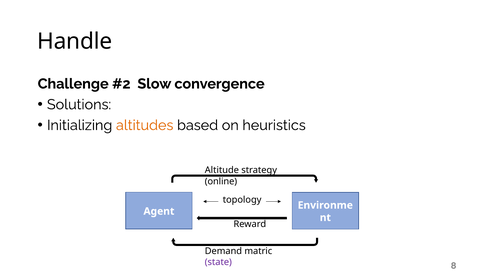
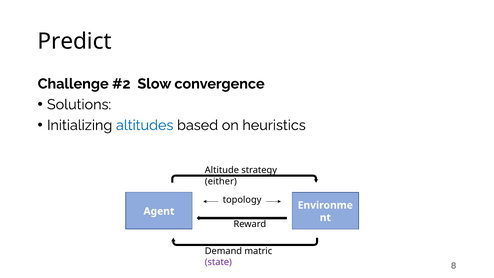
Handle: Handle -> Predict
altitudes colour: orange -> blue
online: online -> either
